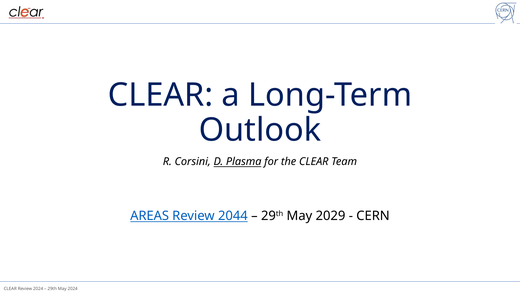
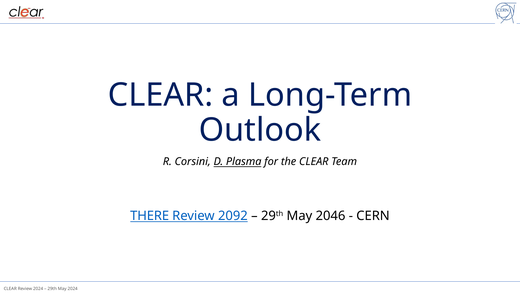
AREAS: AREAS -> THERE
2044: 2044 -> 2092
2029: 2029 -> 2046
